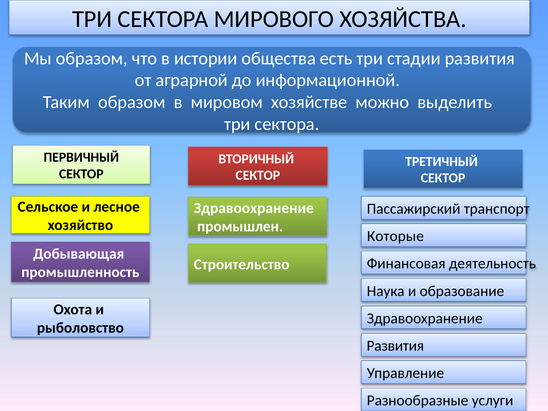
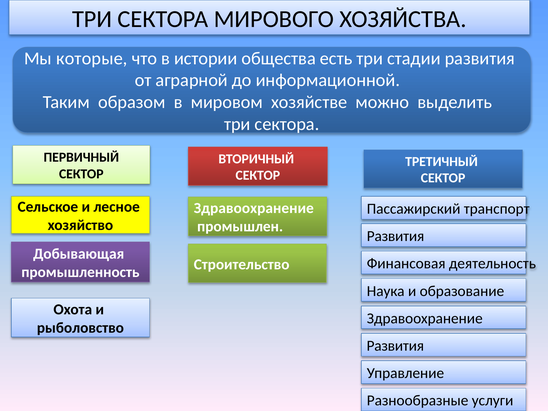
Мы образом: образом -> которые
Которые at (395, 236): Которые -> Развития
